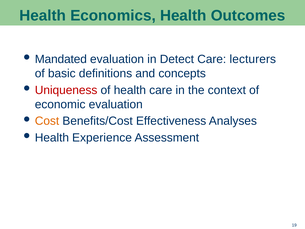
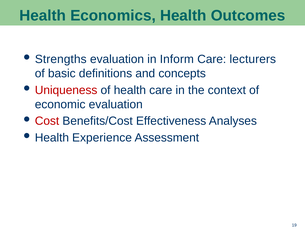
Mandated: Mandated -> Strengths
Detect: Detect -> Inform
Cost colour: orange -> red
